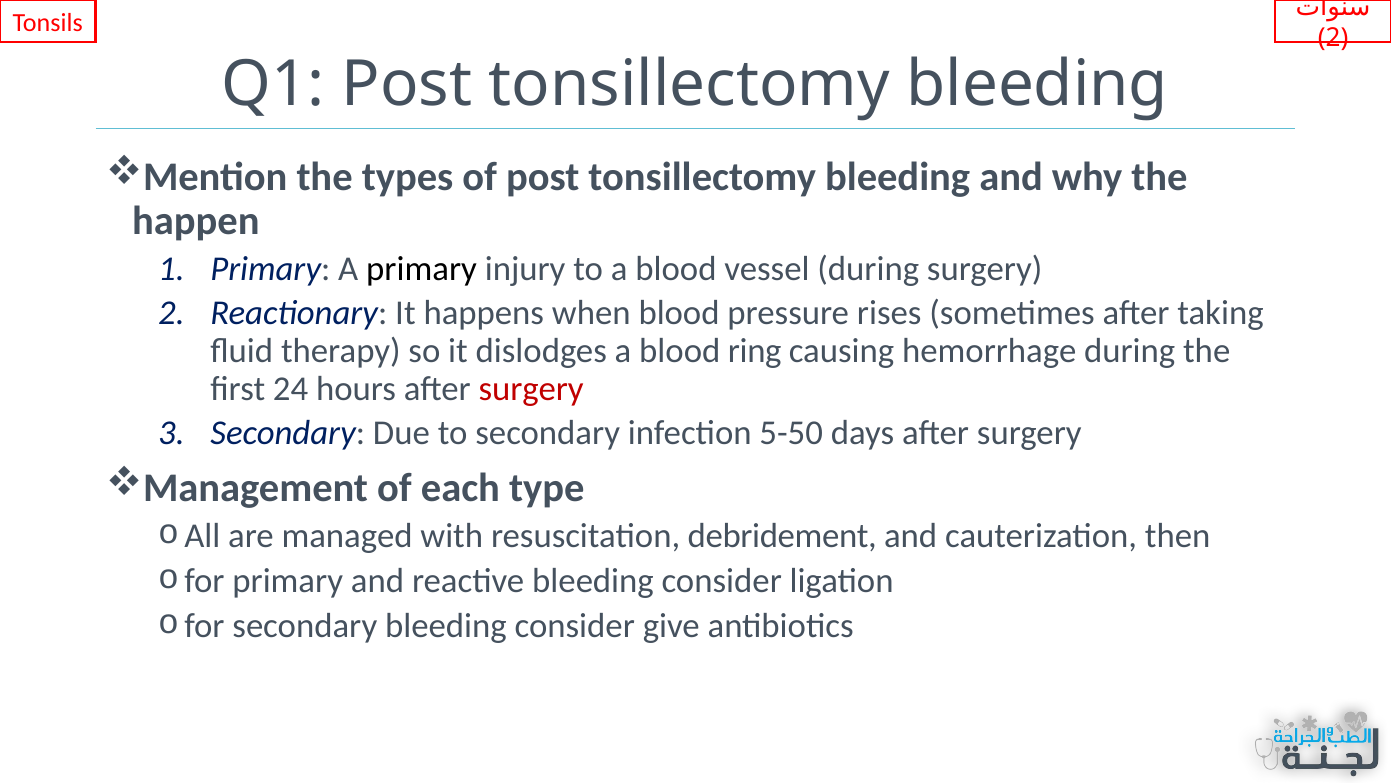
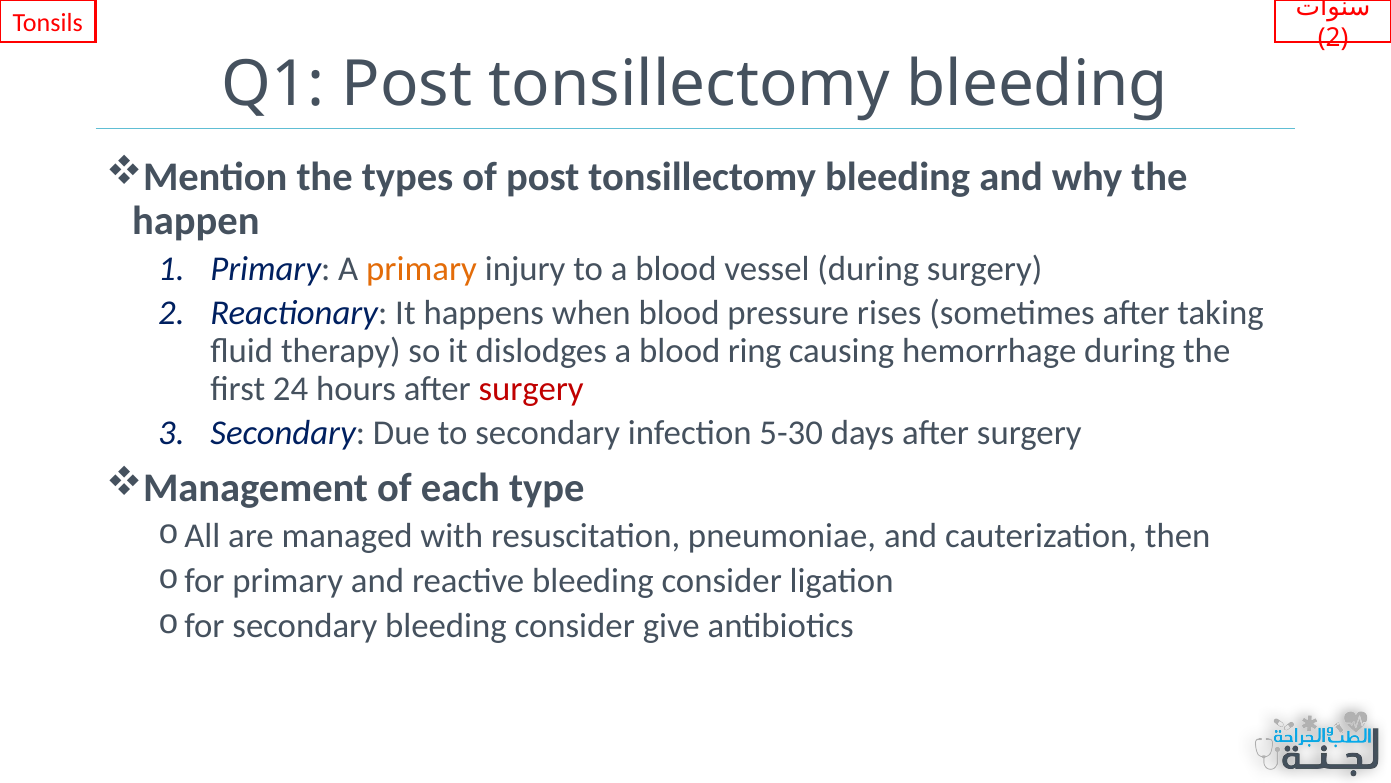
primary at (422, 268) colour: black -> orange
5-50: 5-50 -> 5-30
debridement: debridement -> pneumoniae
